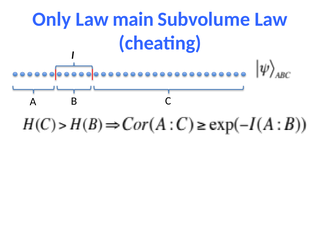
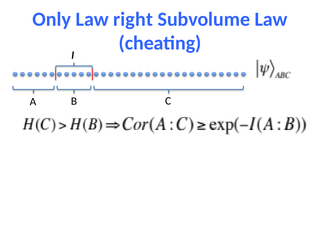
main: main -> right
